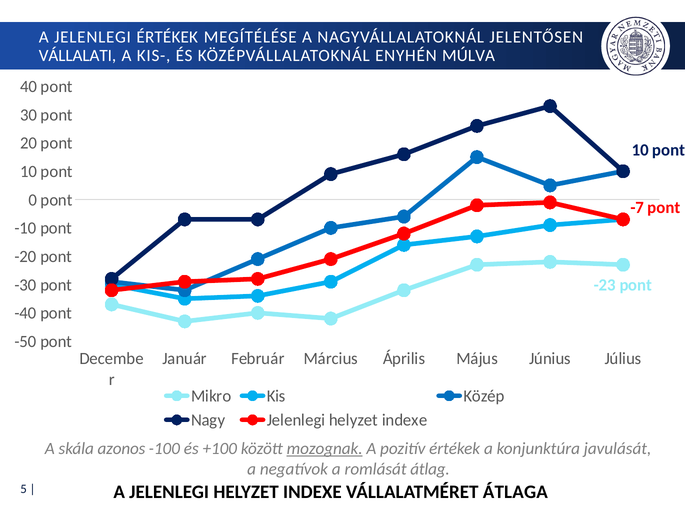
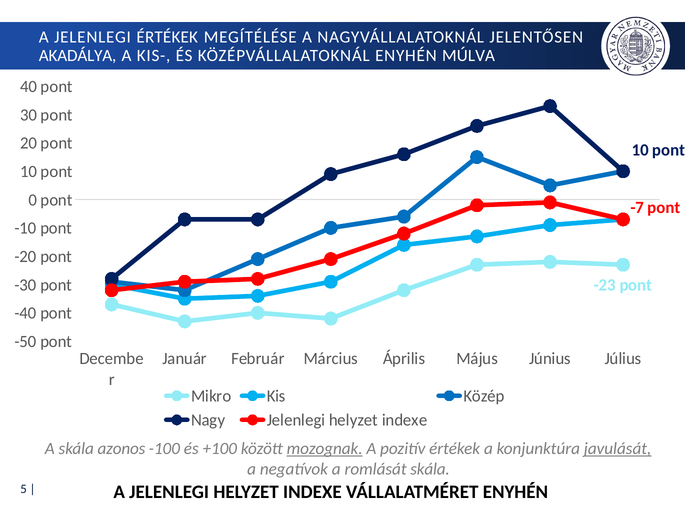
VÁLLALATI: VÁLLALATI -> AKADÁLYA
javulását underline: none -> present
romlását átlag: átlag -> skála
VÁLLALATMÉRET ÁTLAGA: ÁTLAGA -> ENYHÉN
